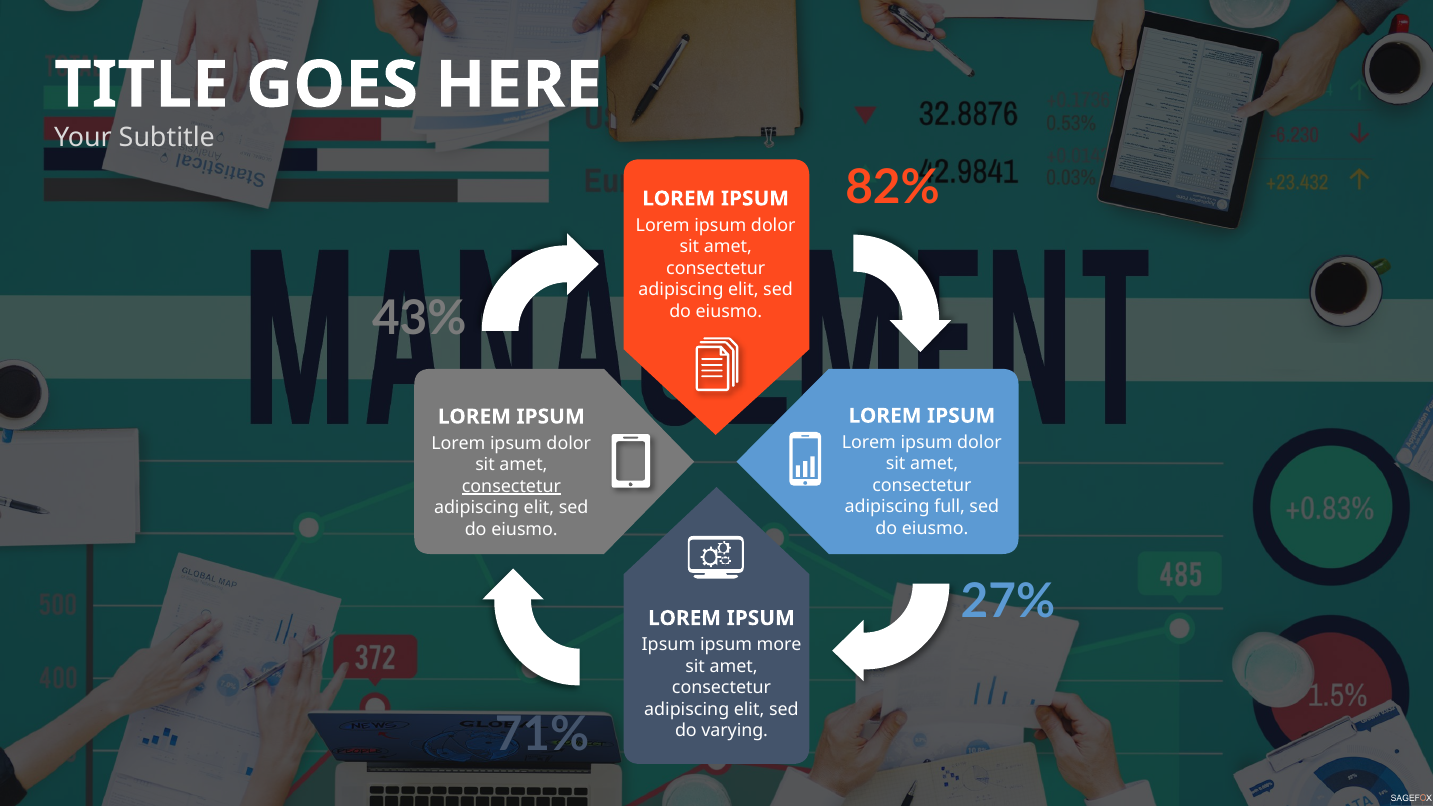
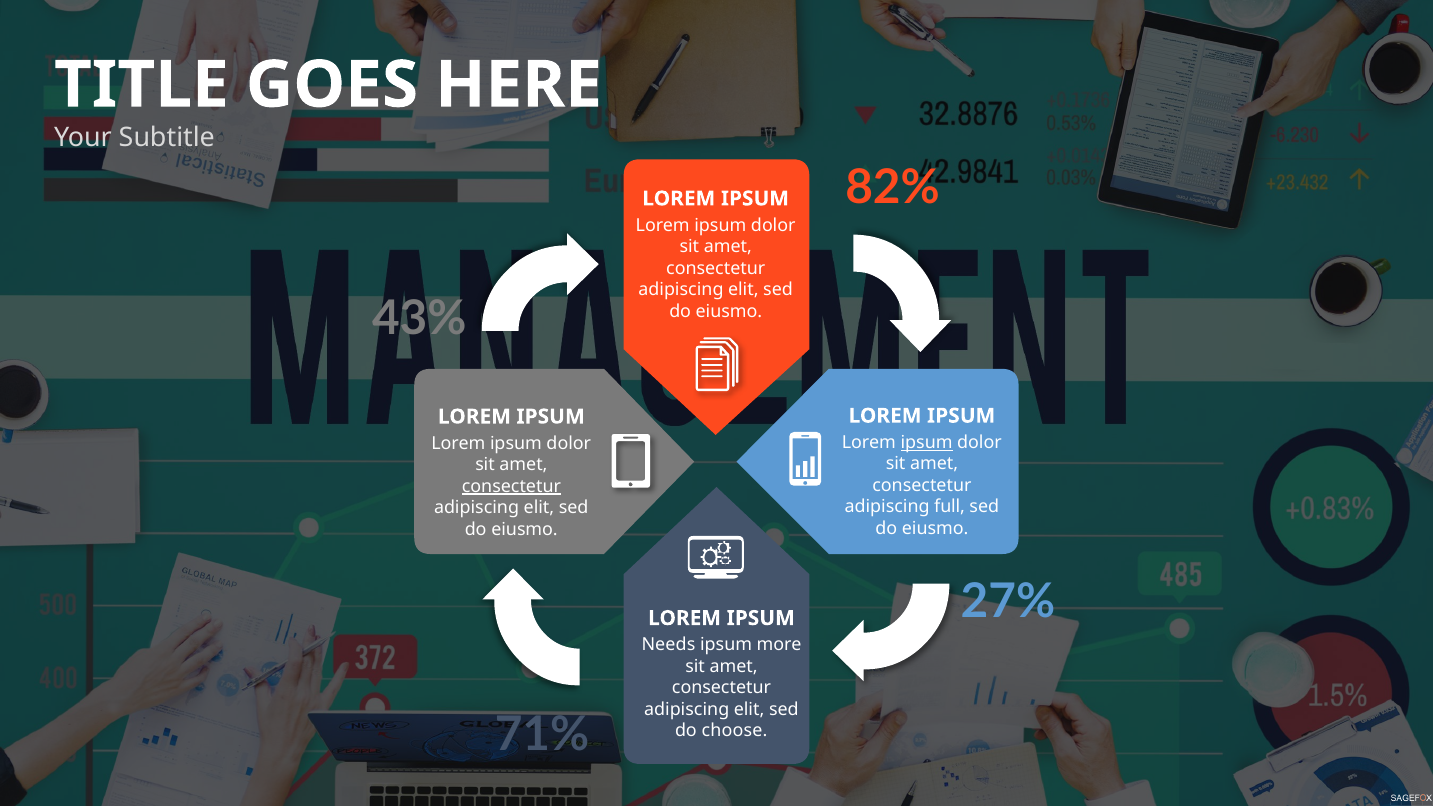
ipsum at (927, 442) underline: none -> present
Ipsum at (668, 645): Ipsum -> Needs
varying: varying -> choose
